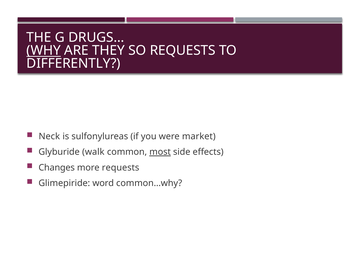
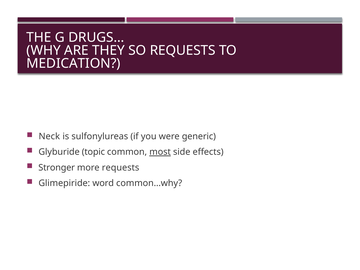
WHY underline: present -> none
DIFFERENTLY: DIFFERENTLY -> MEDICATION
market: market -> generic
walk: walk -> topic
Changes: Changes -> Stronger
